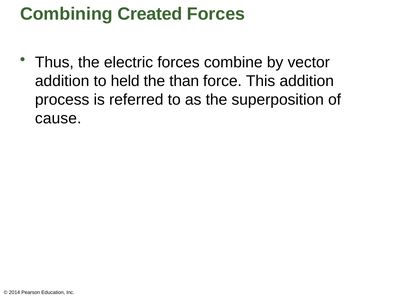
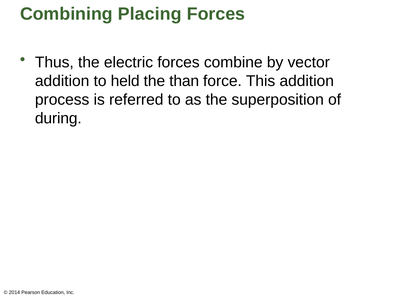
Created: Created -> Placing
cause: cause -> during
